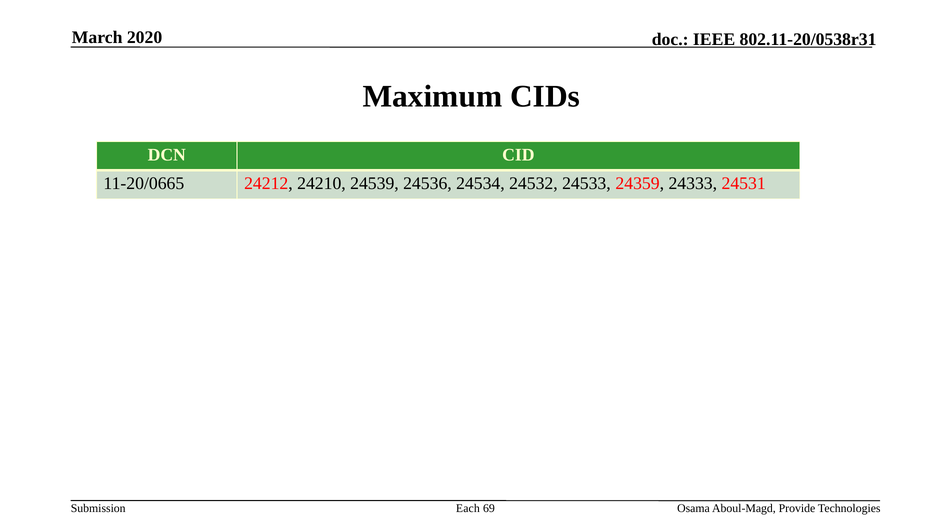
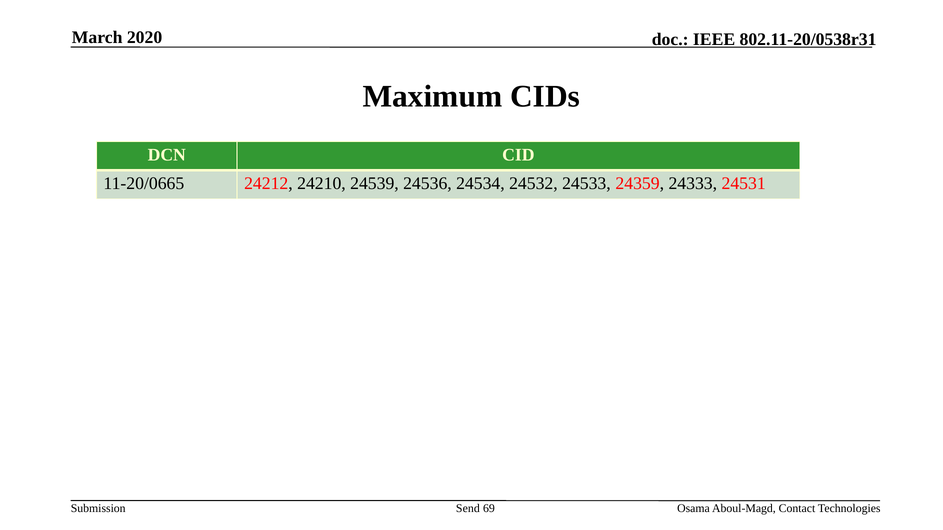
Each: Each -> Send
Provide: Provide -> Contact
